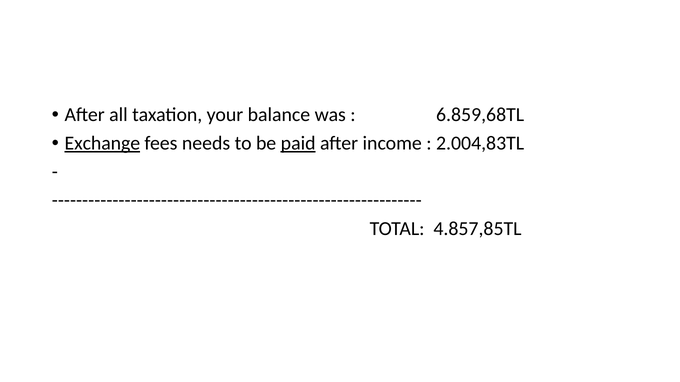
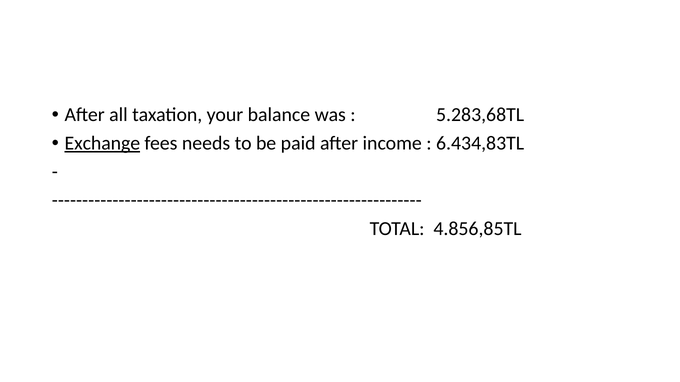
6.859,68TL: 6.859,68TL -> 5.283,68TL
paid underline: present -> none
2.004,83TL: 2.004,83TL -> 6.434,83TL
4.857,85TL: 4.857,85TL -> 4.856,85TL
